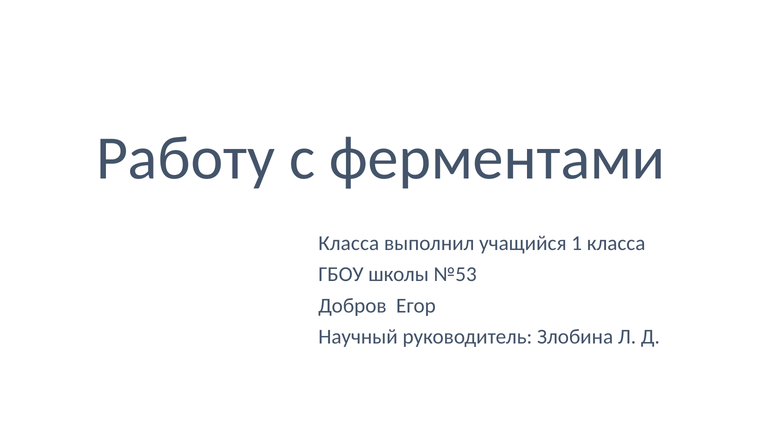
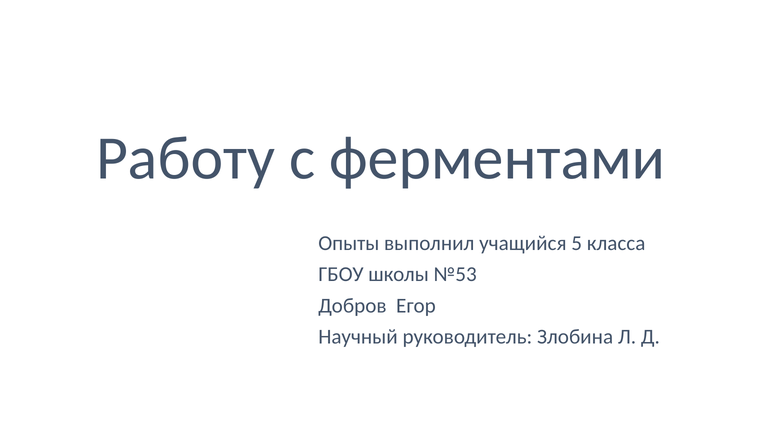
Класса at (349, 244): Класса -> Опыты
1: 1 -> 5
